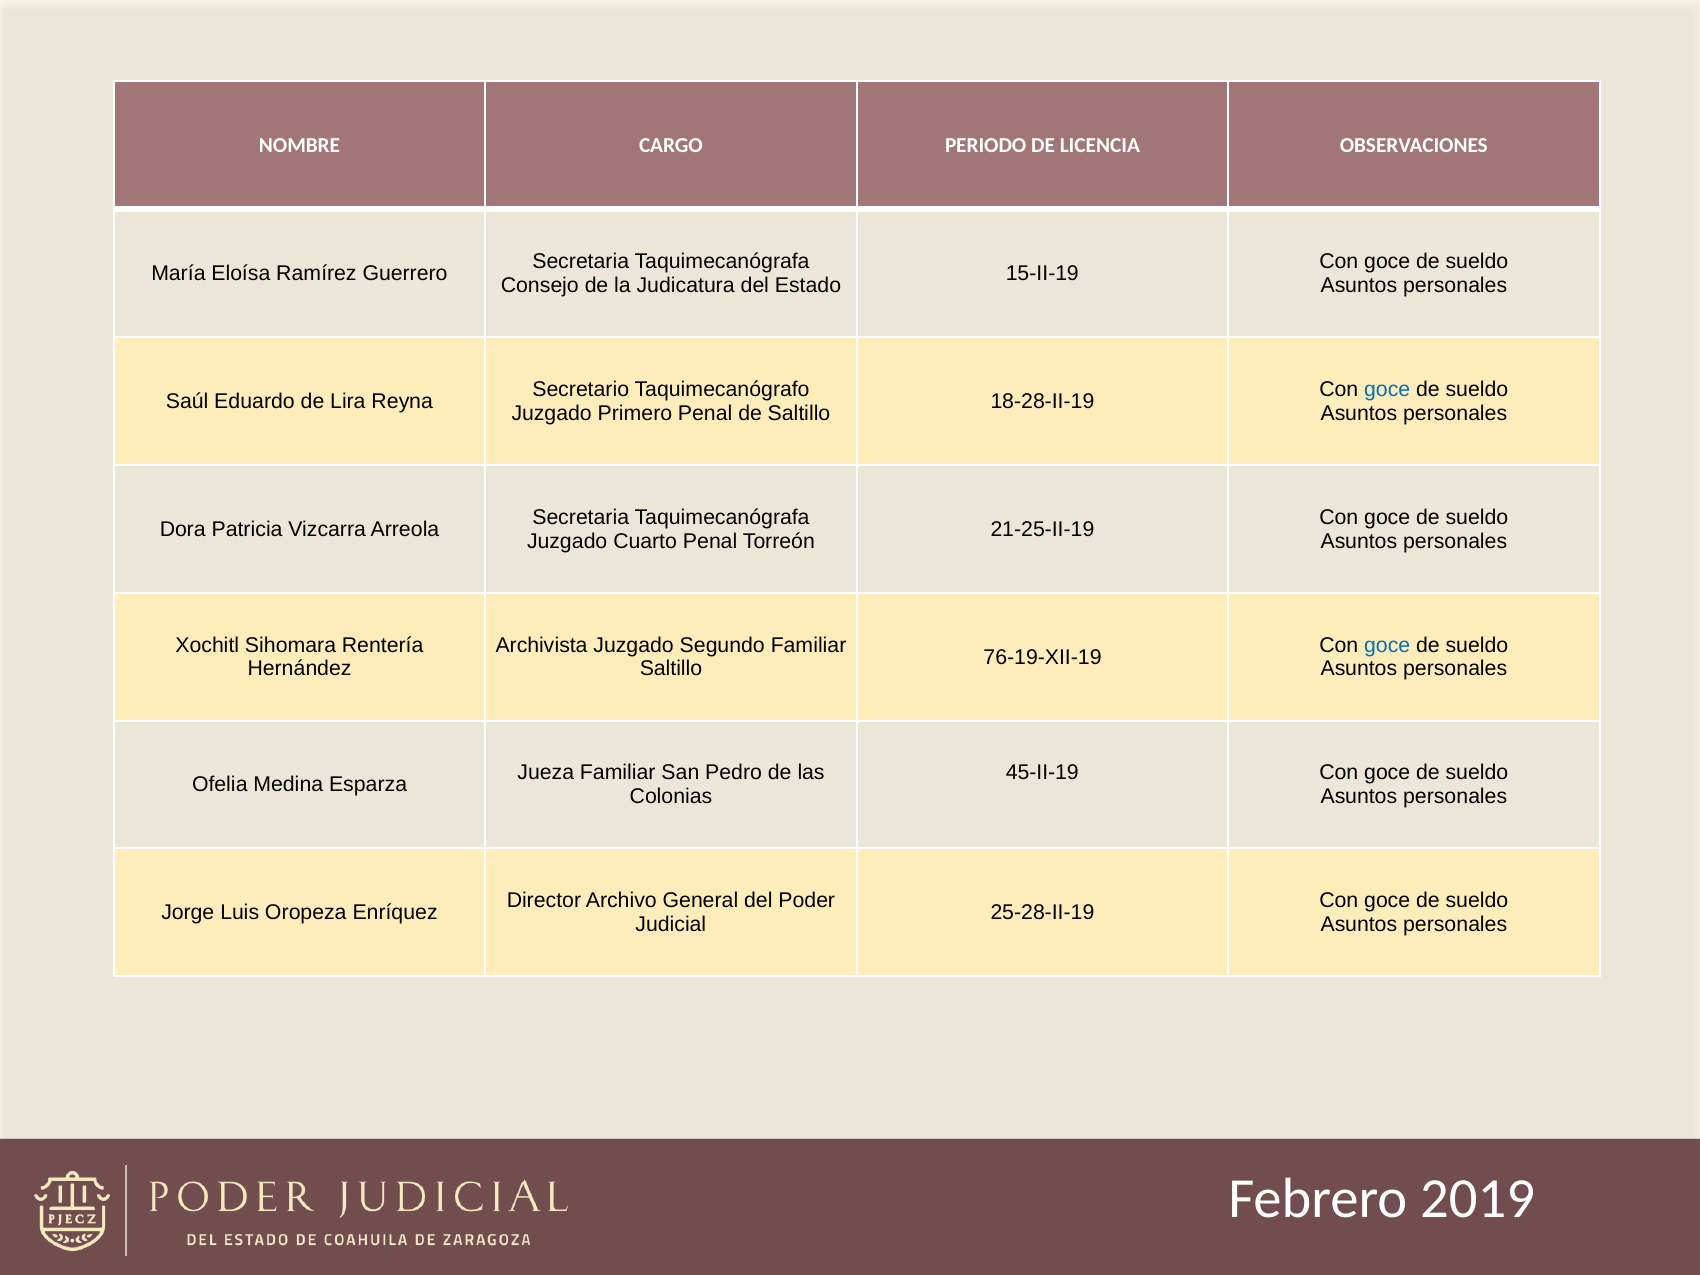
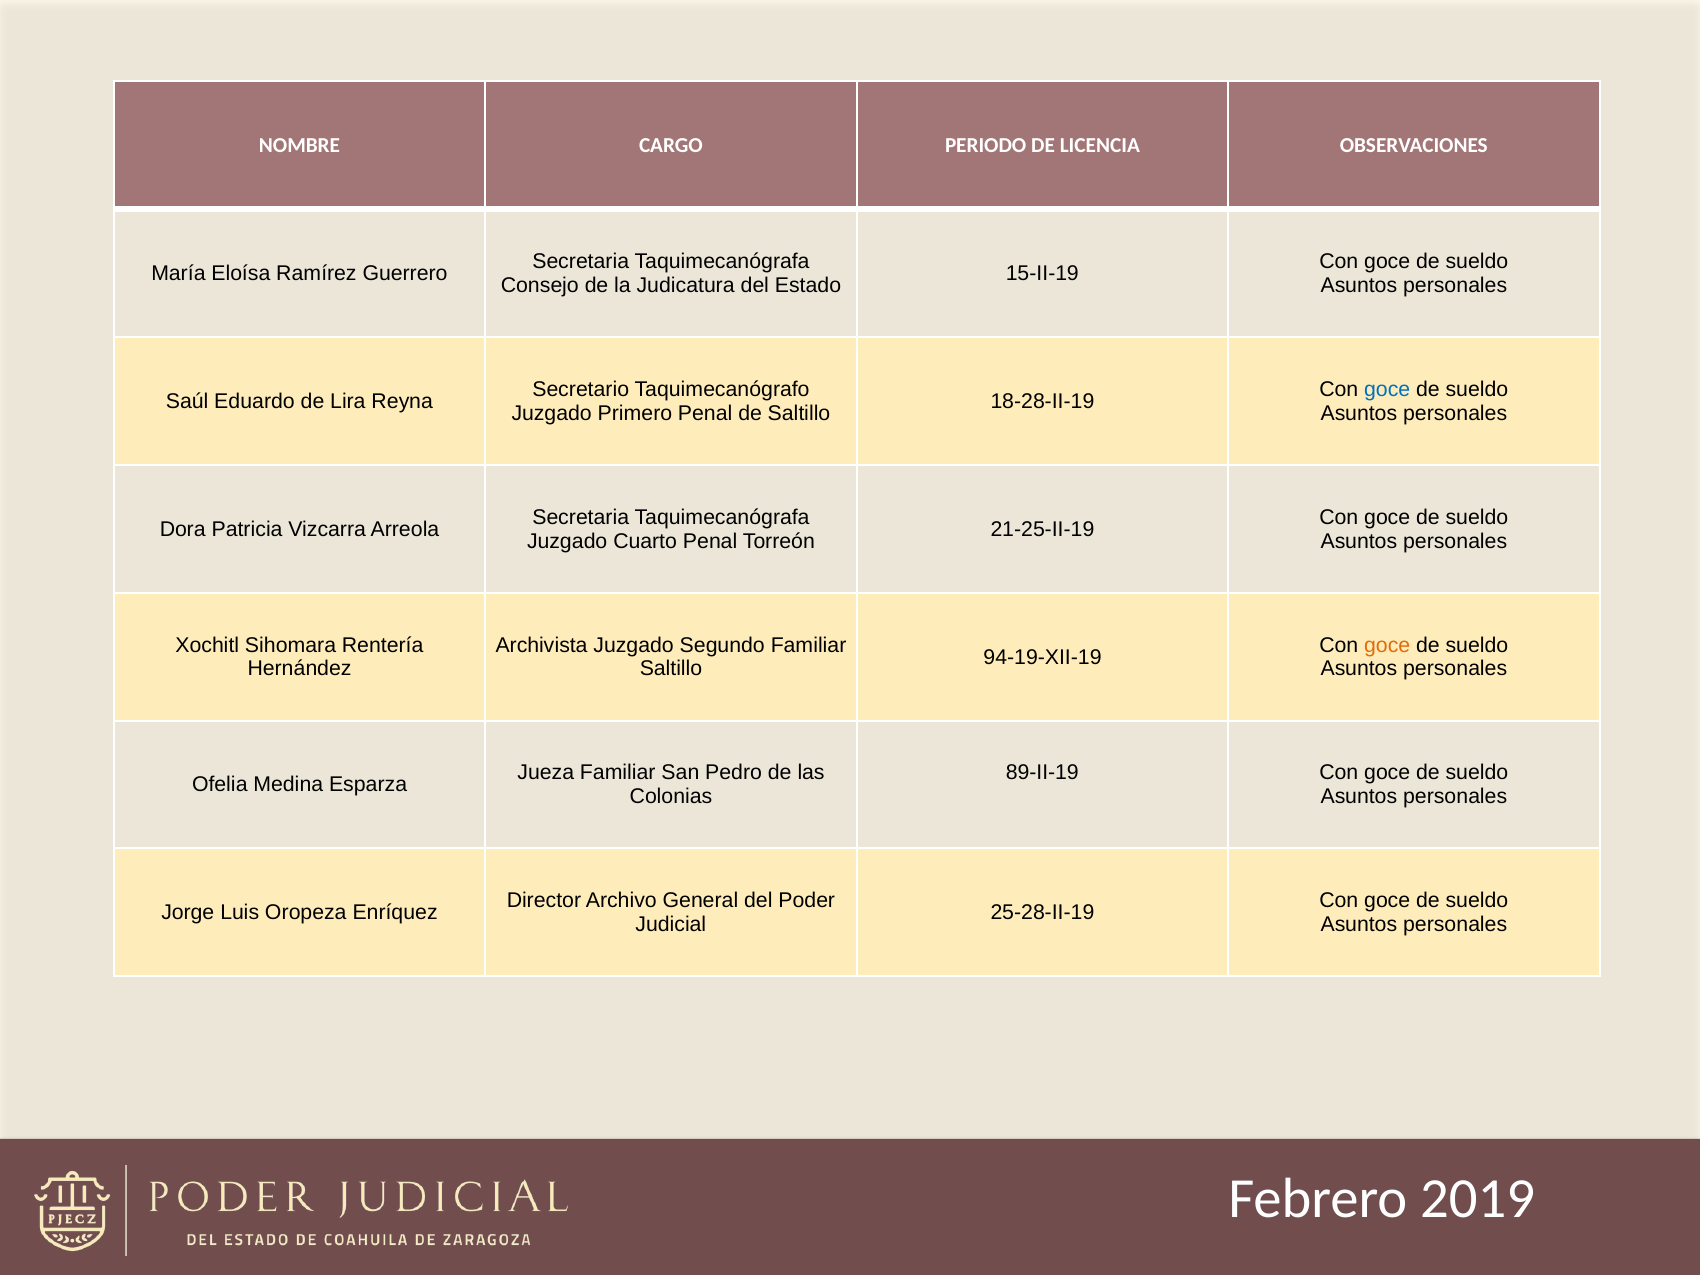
goce at (1387, 645) colour: blue -> orange
76-19-XII-19: 76-19-XII-19 -> 94-19-XII-19
45-II-19: 45-II-19 -> 89-II-19
